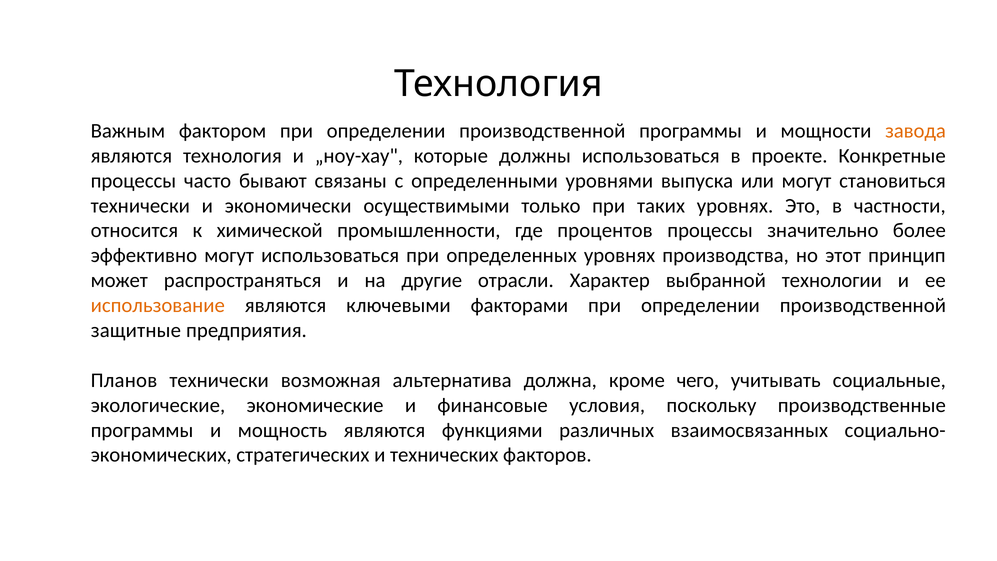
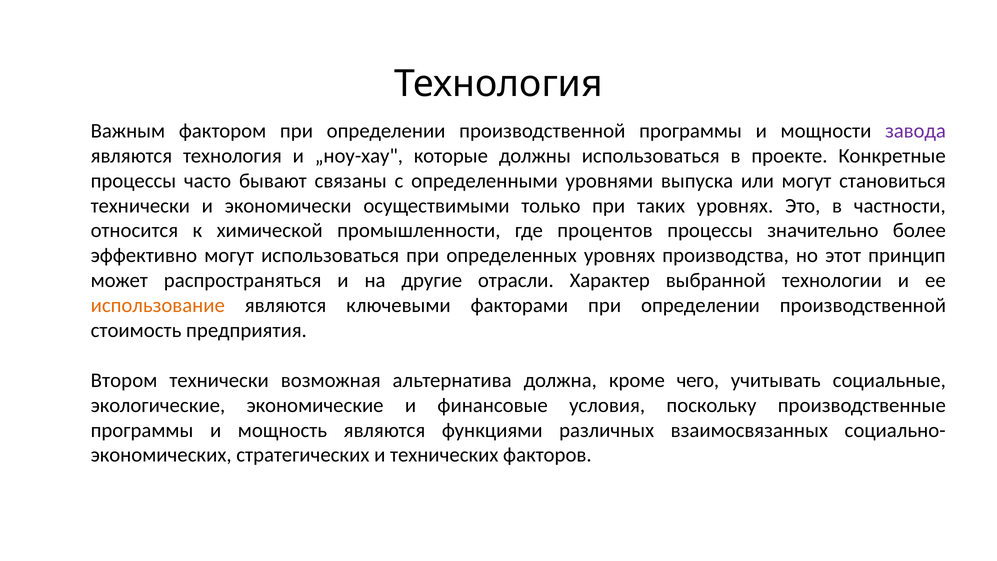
завода colour: orange -> purple
защитные: защитные -> стоимость
Планов: Планов -> Втором
